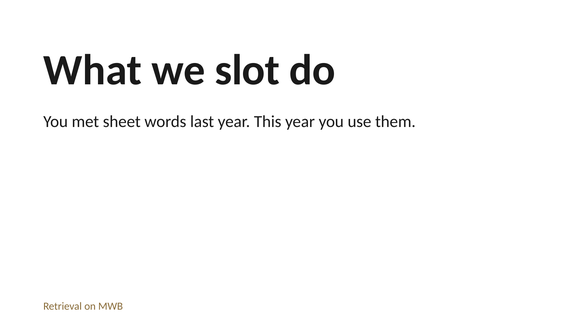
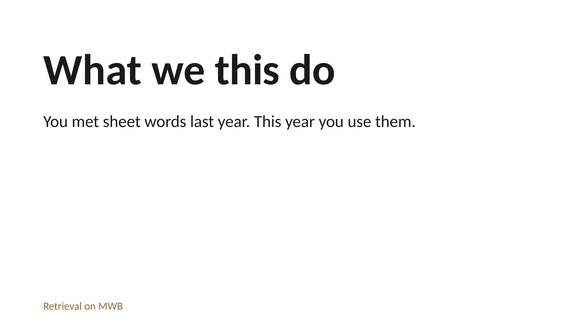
we slot: slot -> this
